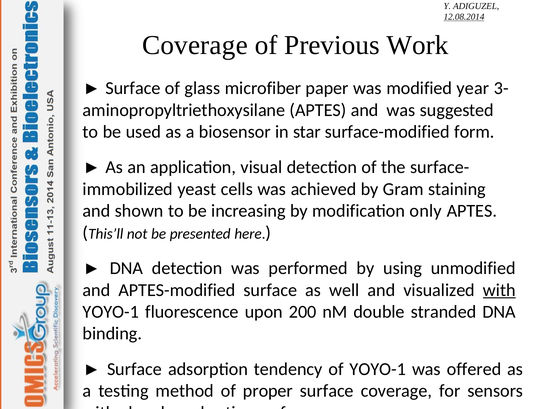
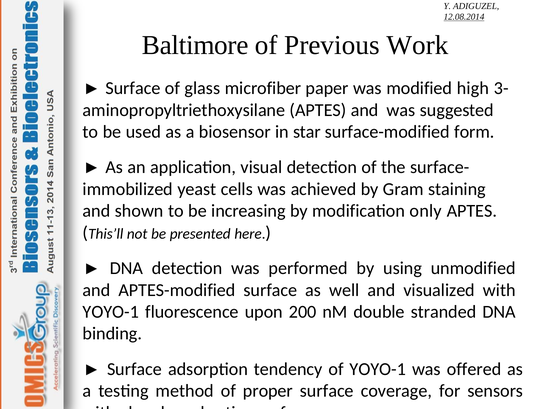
Coverage at (195, 45): Coverage -> Baltimore
year: year -> high
with at (499, 290) underline: present -> none
